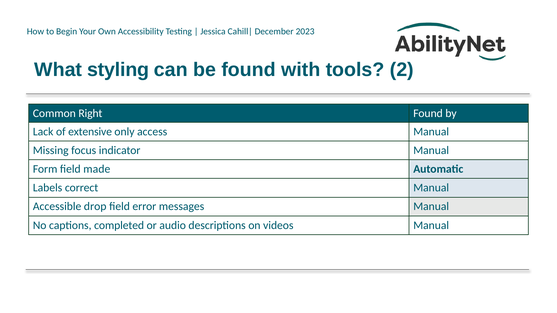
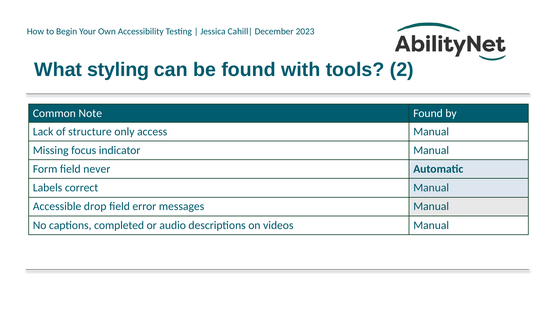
Right: Right -> Note
extensive: extensive -> structure
made: made -> never
